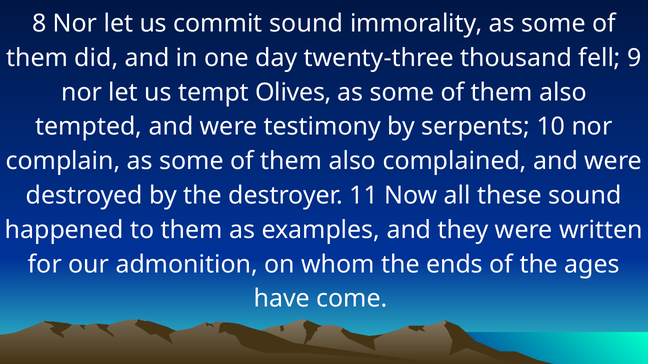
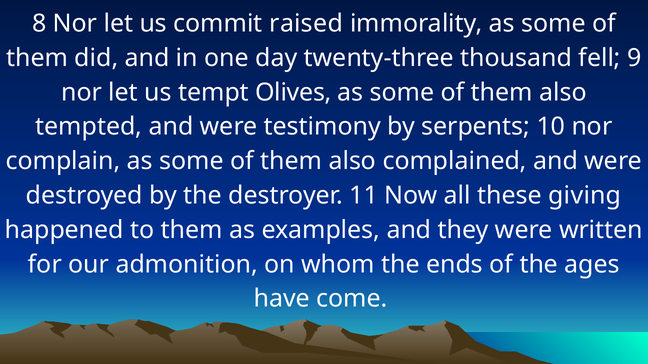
commit sound: sound -> raised
these sound: sound -> giving
